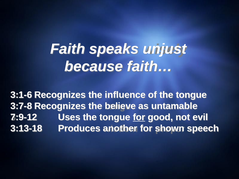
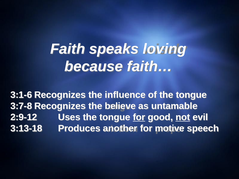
unjust: unjust -> loving
7:9-12: 7:9-12 -> 2:9-12
not underline: none -> present
shown: shown -> motive
